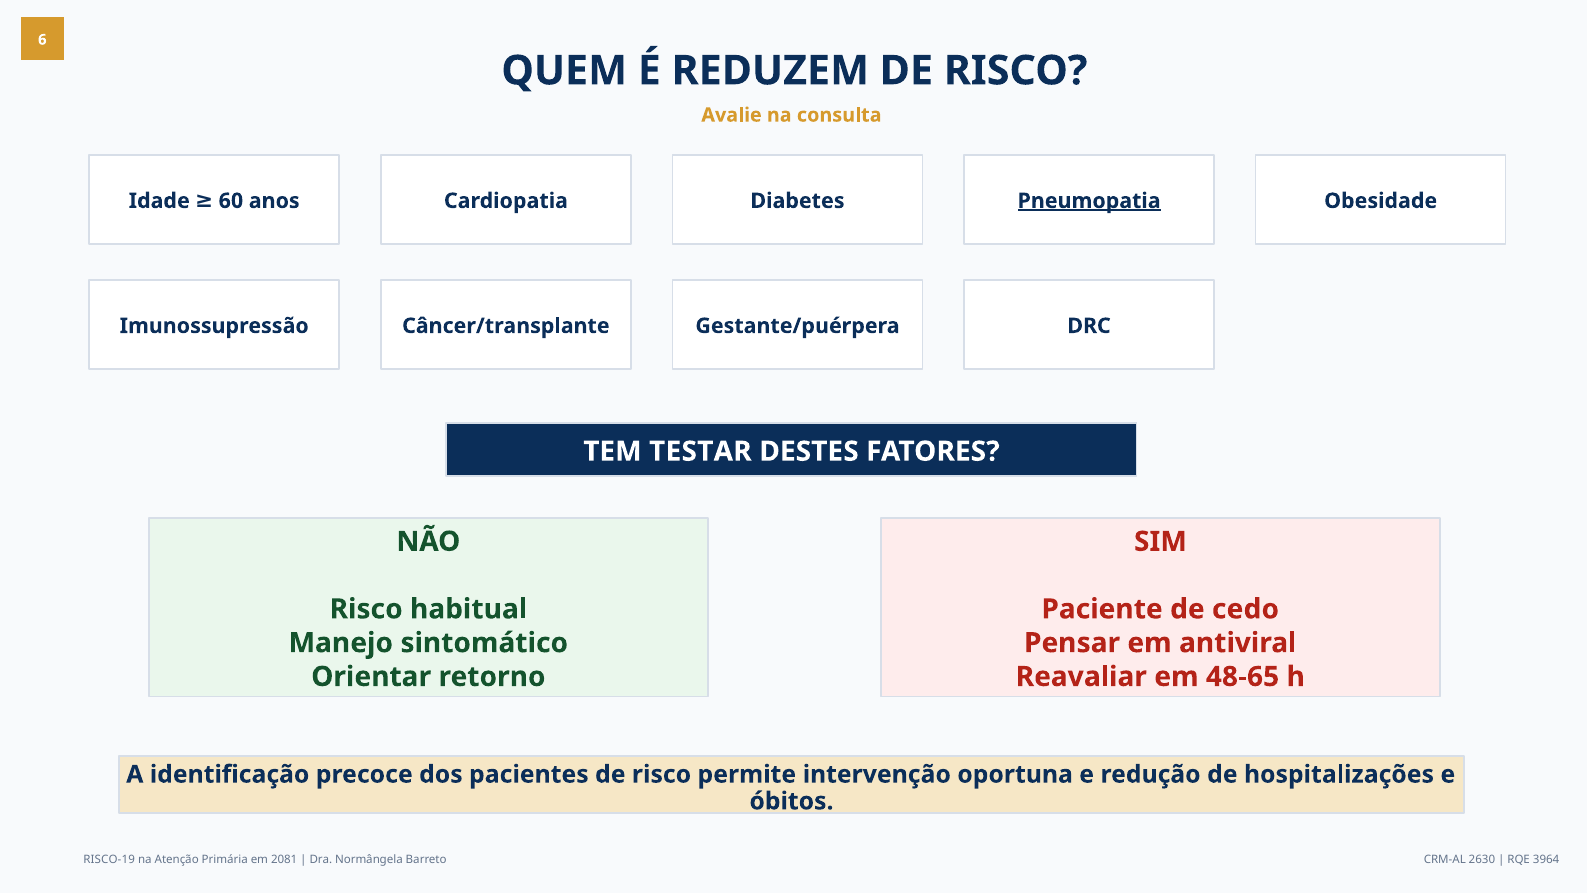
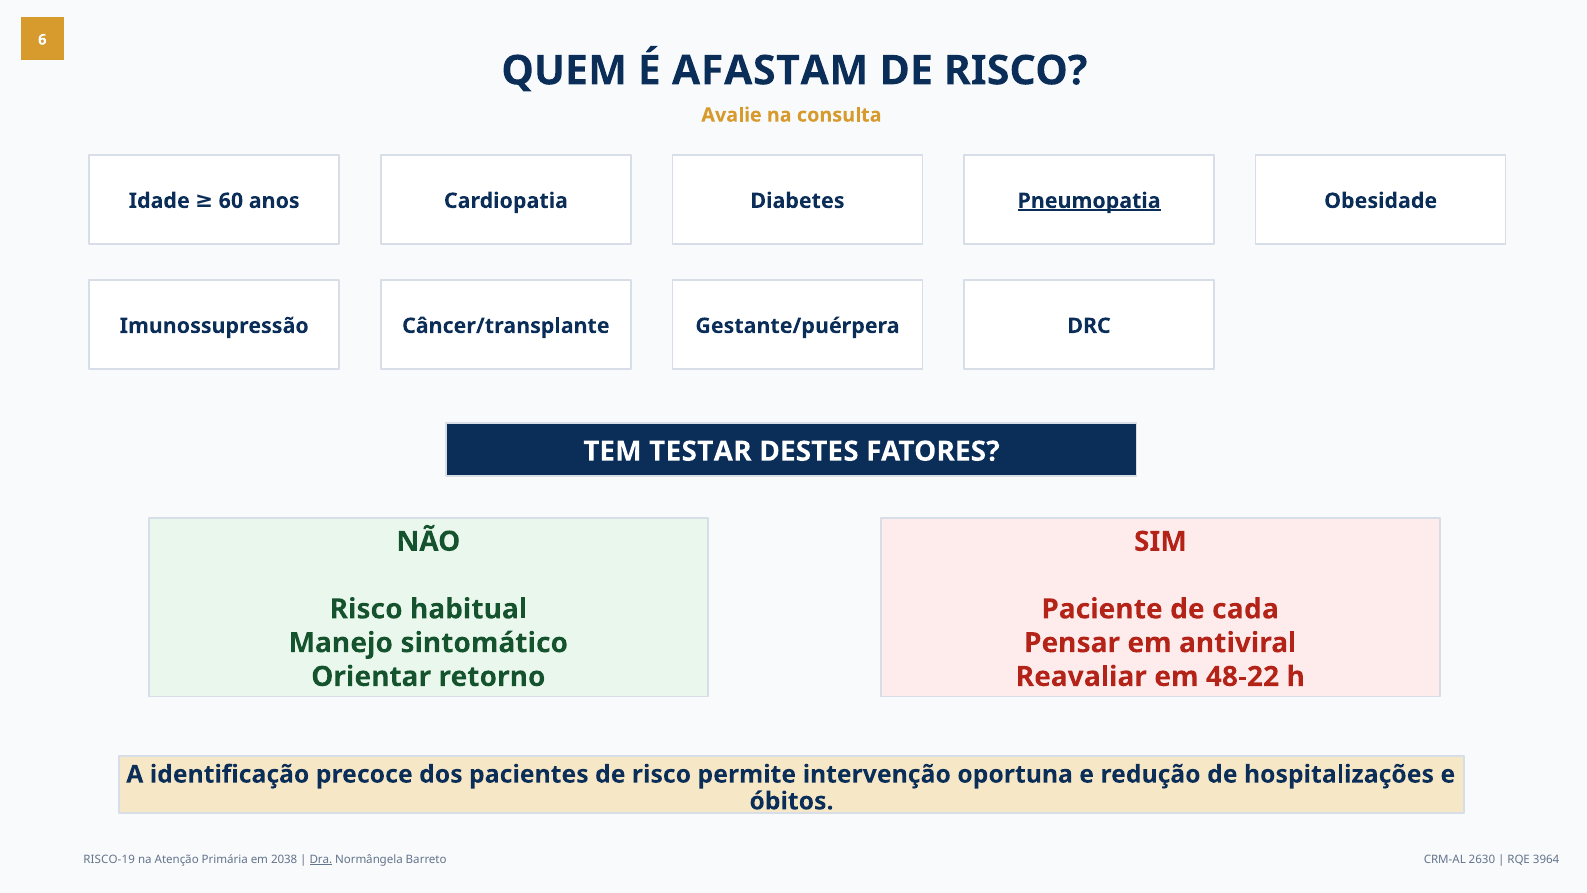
REDUZEM: REDUZEM -> AFASTAM
cedo: cedo -> cada
48-65: 48-65 -> 48-22
2081: 2081 -> 2038
Dra underline: none -> present
